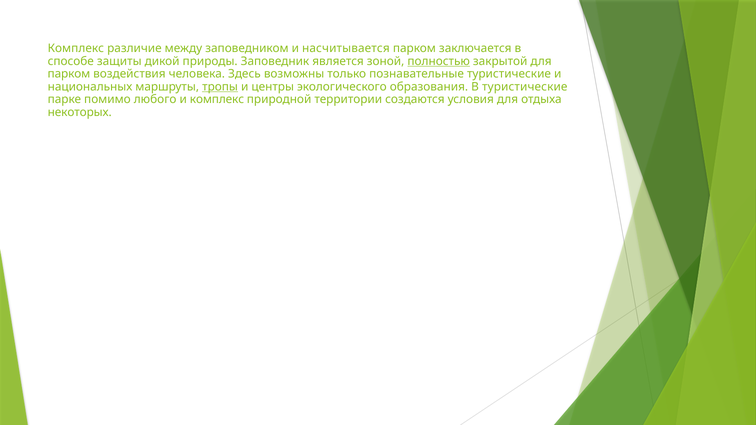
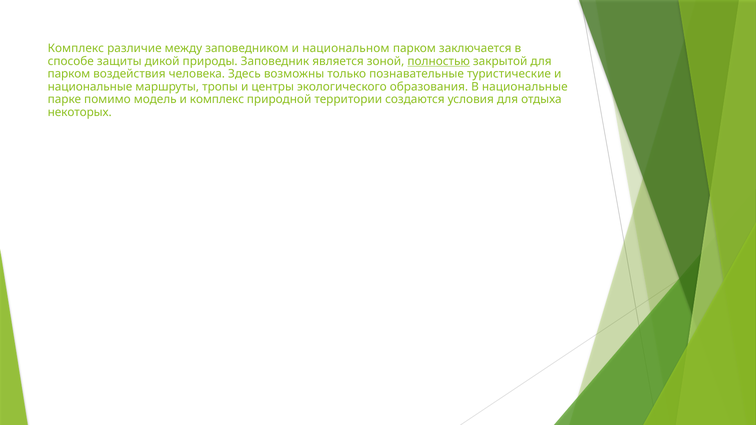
насчитывается: насчитывается -> национальном
национальных at (90, 87): национальных -> национальные
тропы underline: present -> none
В туристические: туристические -> национальные
любого: любого -> модель
